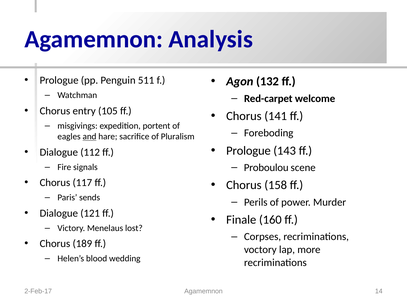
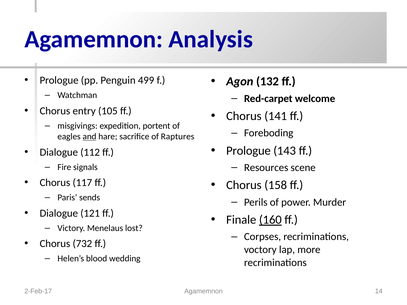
511: 511 -> 499
Pluralism: Pluralism -> Raptures
Proboulou: Proboulou -> Resources
160 underline: none -> present
189: 189 -> 732
